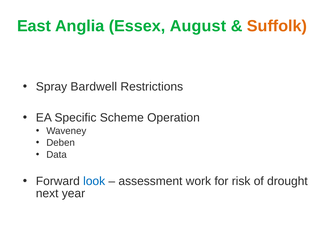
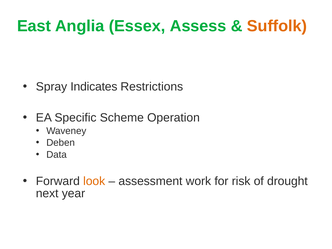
August: August -> Assess
Bardwell: Bardwell -> Indicates
look colour: blue -> orange
